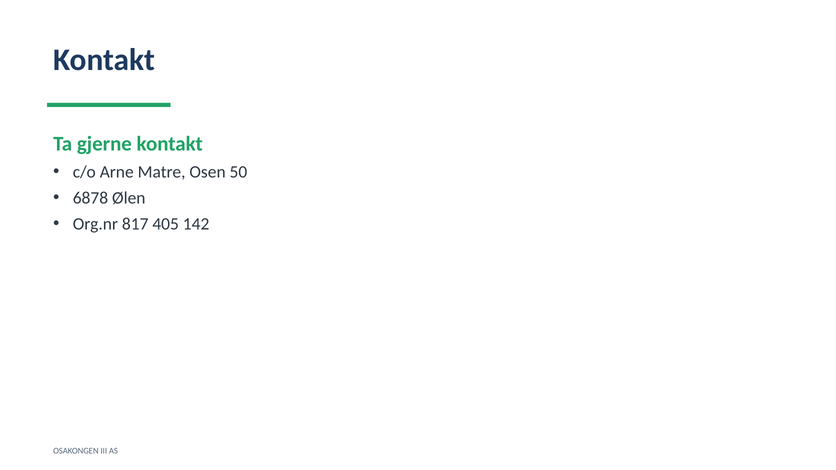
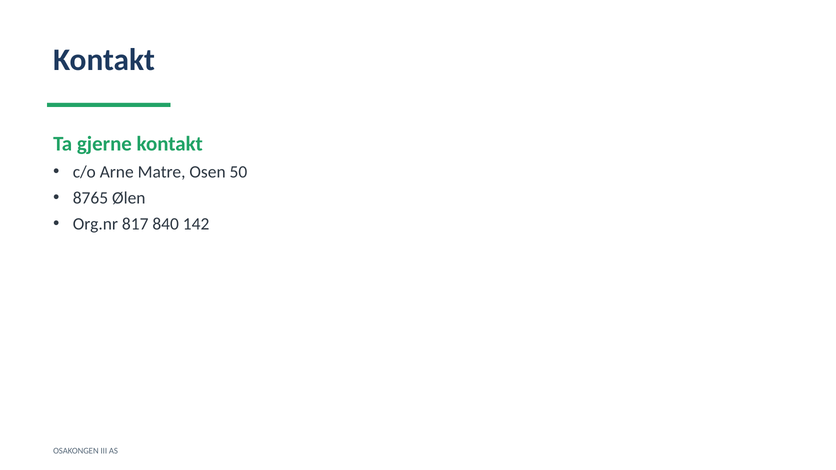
6878: 6878 -> 8765
405: 405 -> 840
